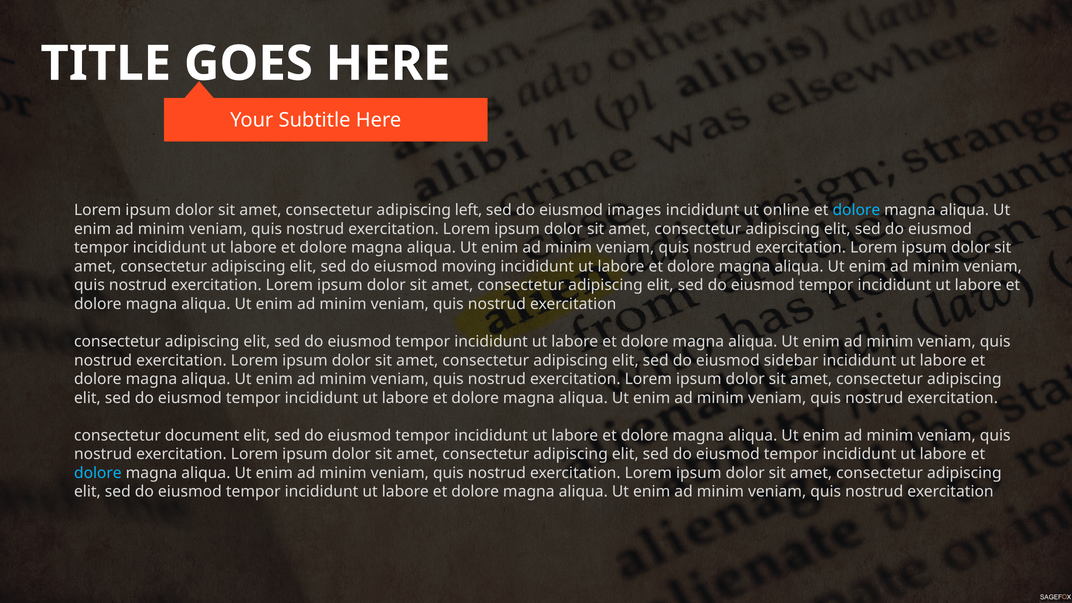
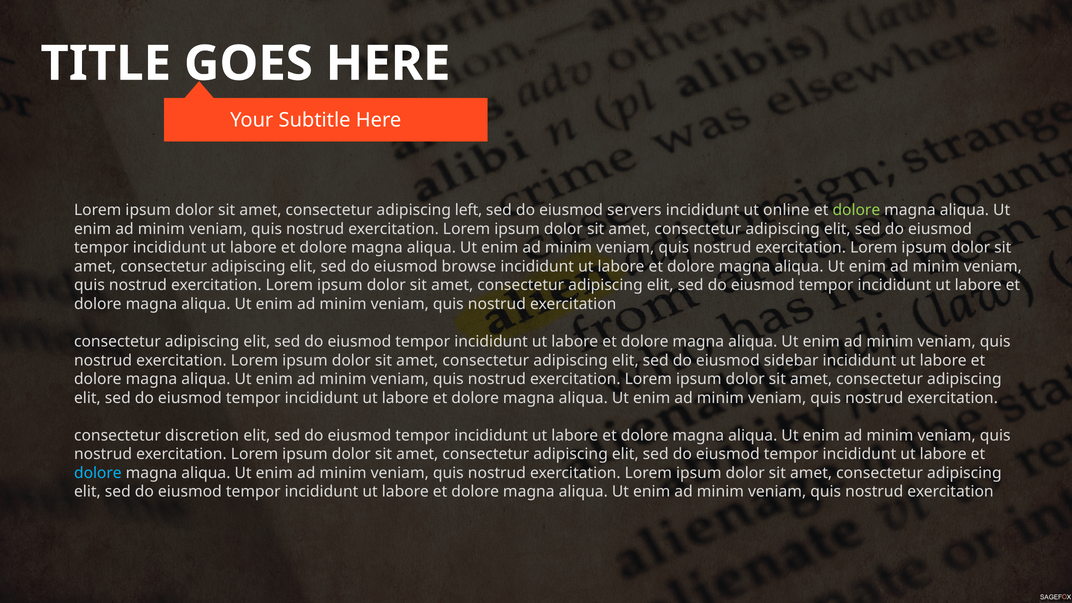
images: images -> servers
dolore at (856, 210) colour: light blue -> light green
moving: moving -> browse
document: document -> discretion
